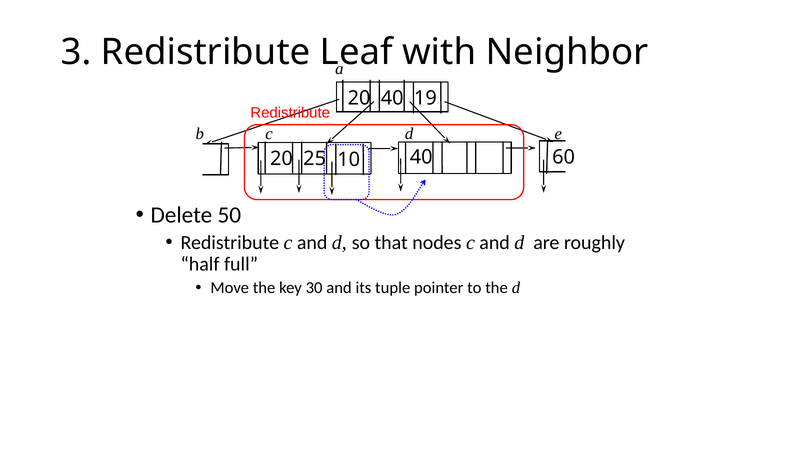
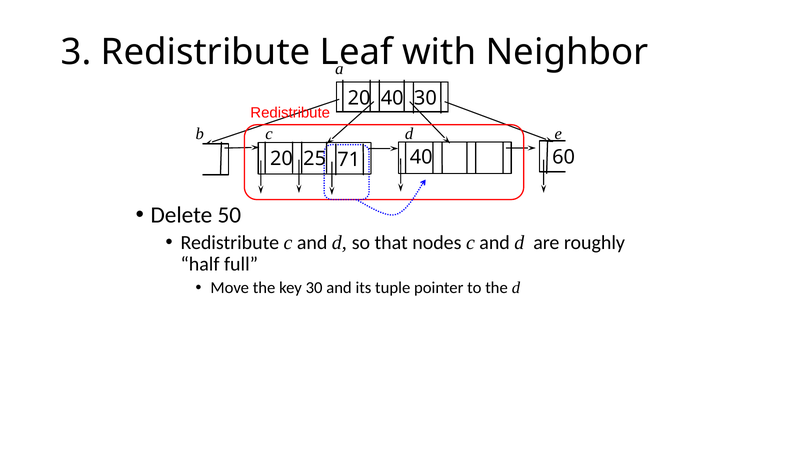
40 19: 19 -> 30
10: 10 -> 71
